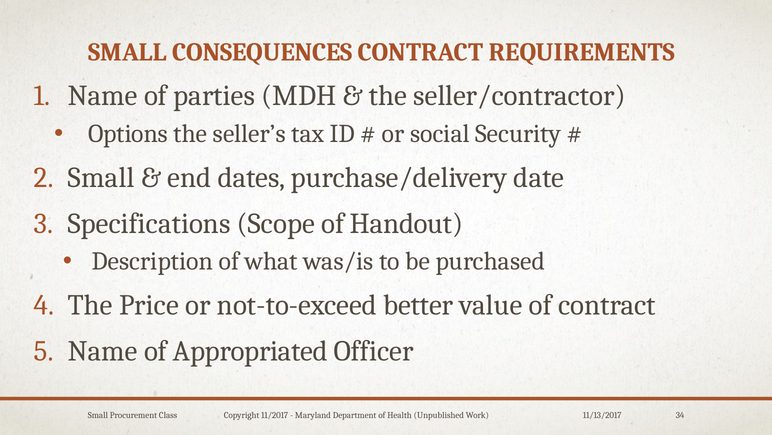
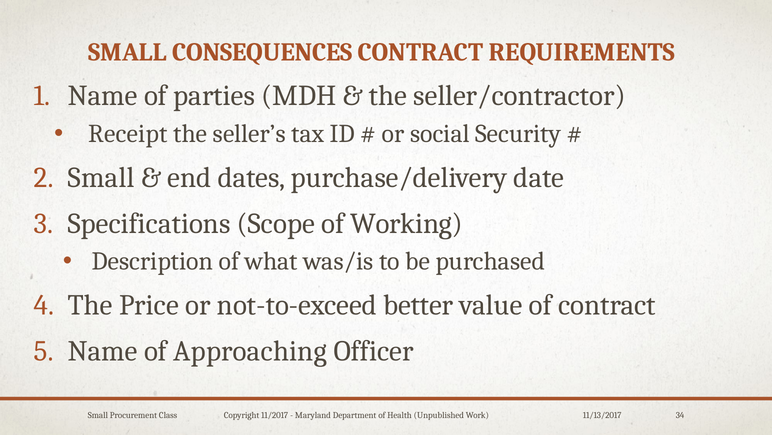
Options: Options -> Receipt
Handout: Handout -> Working
Appropriated: Appropriated -> Approaching
